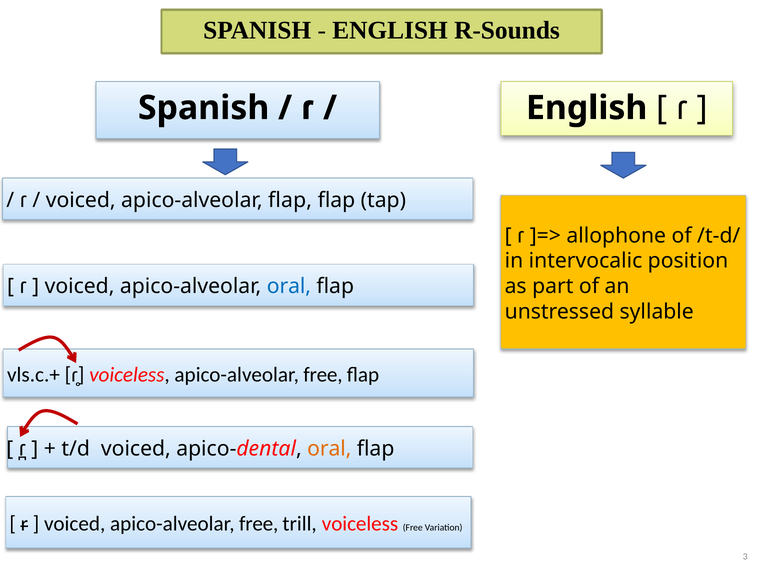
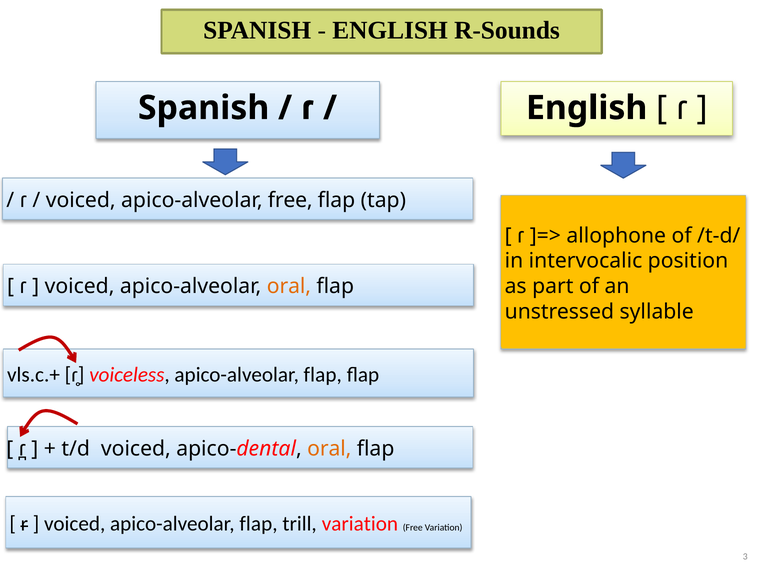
apico-alveolar flap: flap -> free
oral at (289, 286) colour: blue -> orange
voiceless apico-alveolar free: free -> flap
voiced apico-alveolar free: free -> flap
trill voiceless: voiceless -> variation
